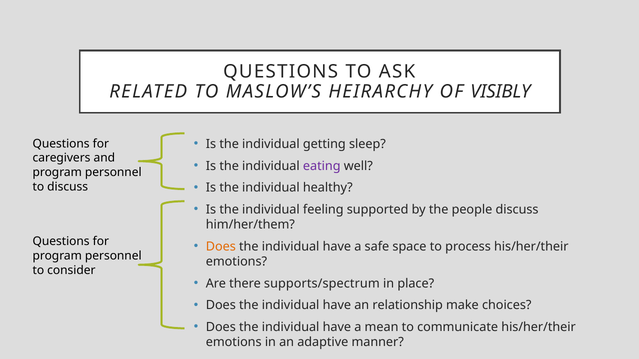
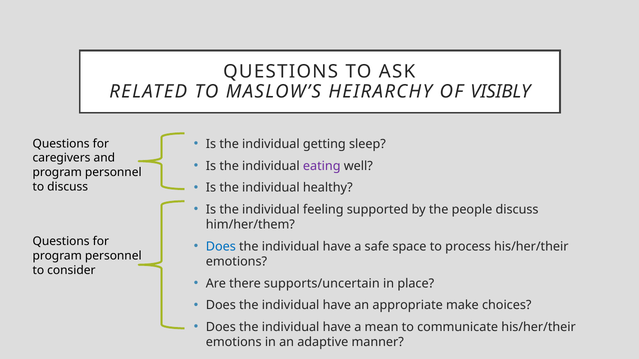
Does at (221, 247) colour: orange -> blue
supports/spectrum: supports/spectrum -> supports/uncertain
relationship: relationship -> appropriate
